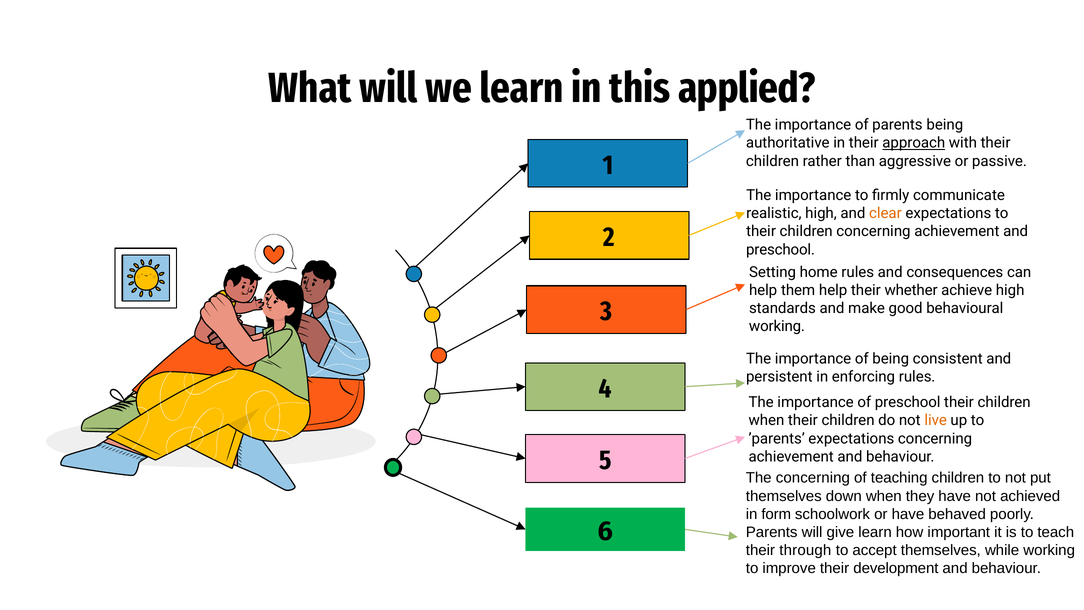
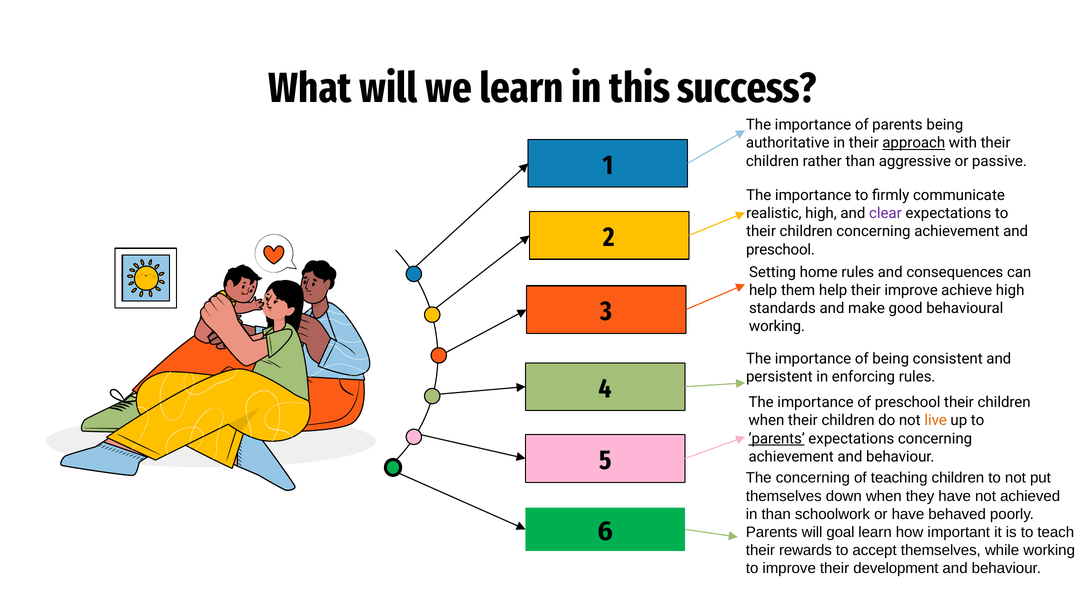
applied: applied -> success
clear colour: orange -> purple
their whether: whether -> improve
’parents underline: none -> present
in form: form -> than
give: give -> goal
through: through -> rewards
